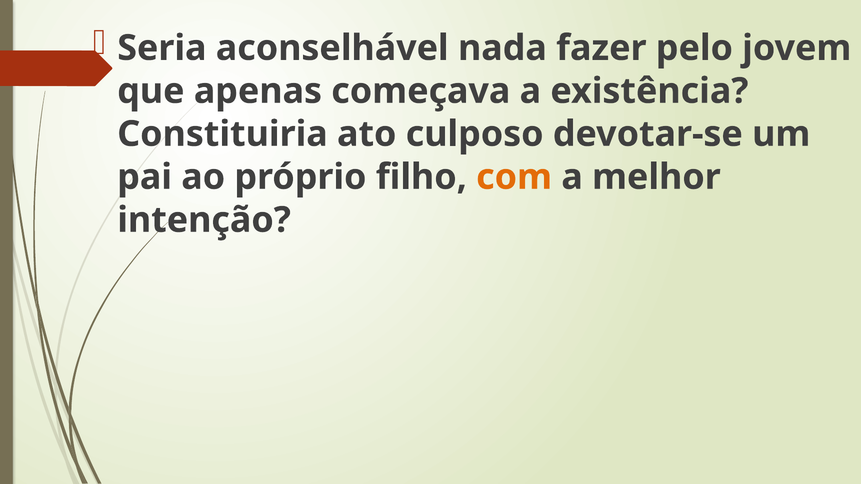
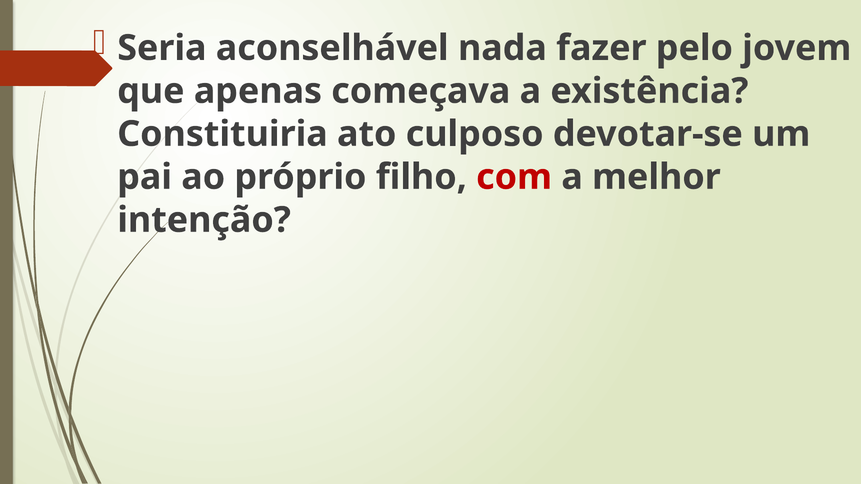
com colour: orange -> red
